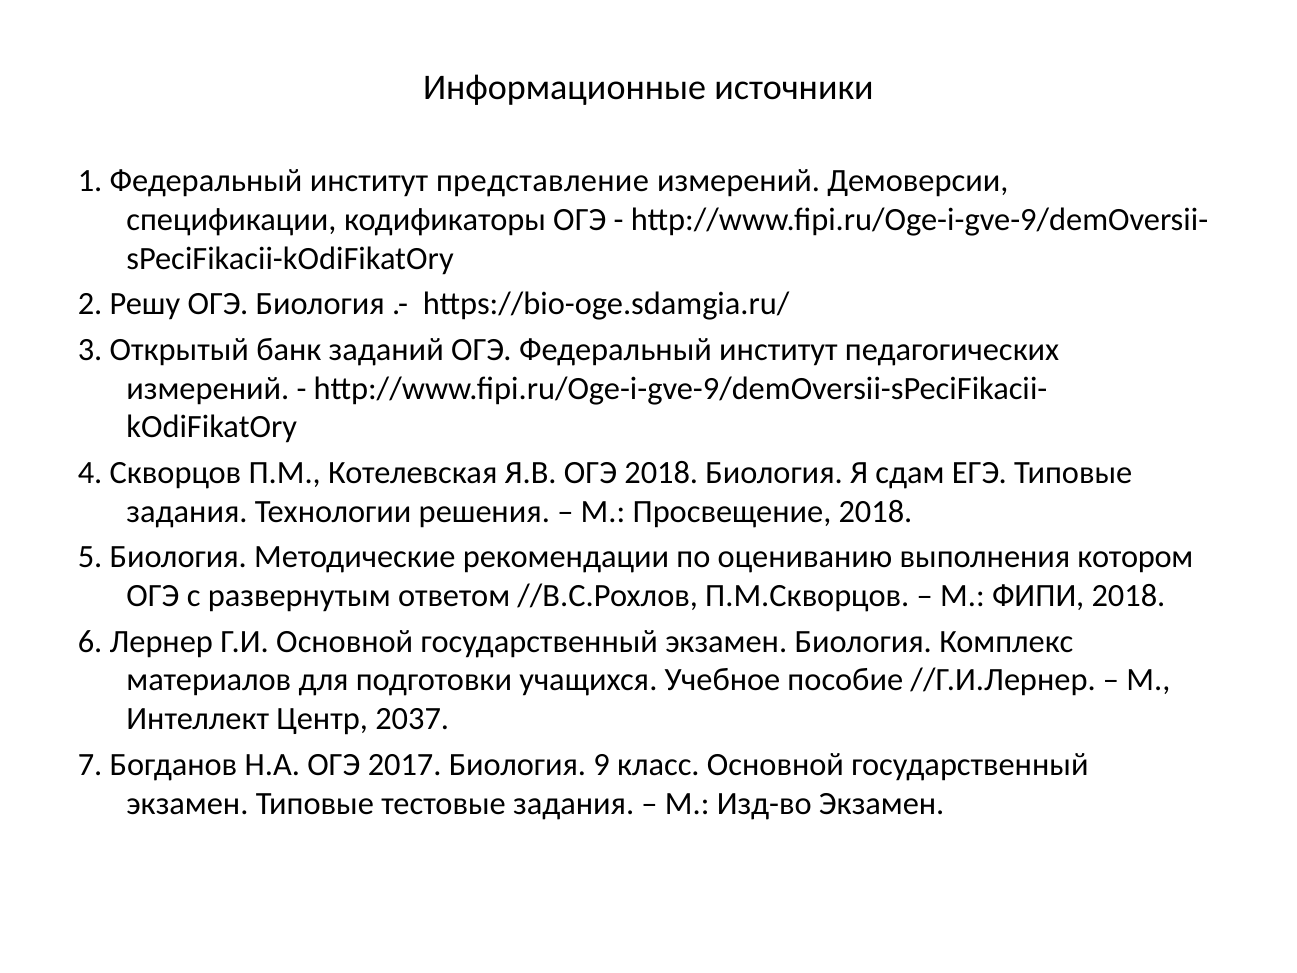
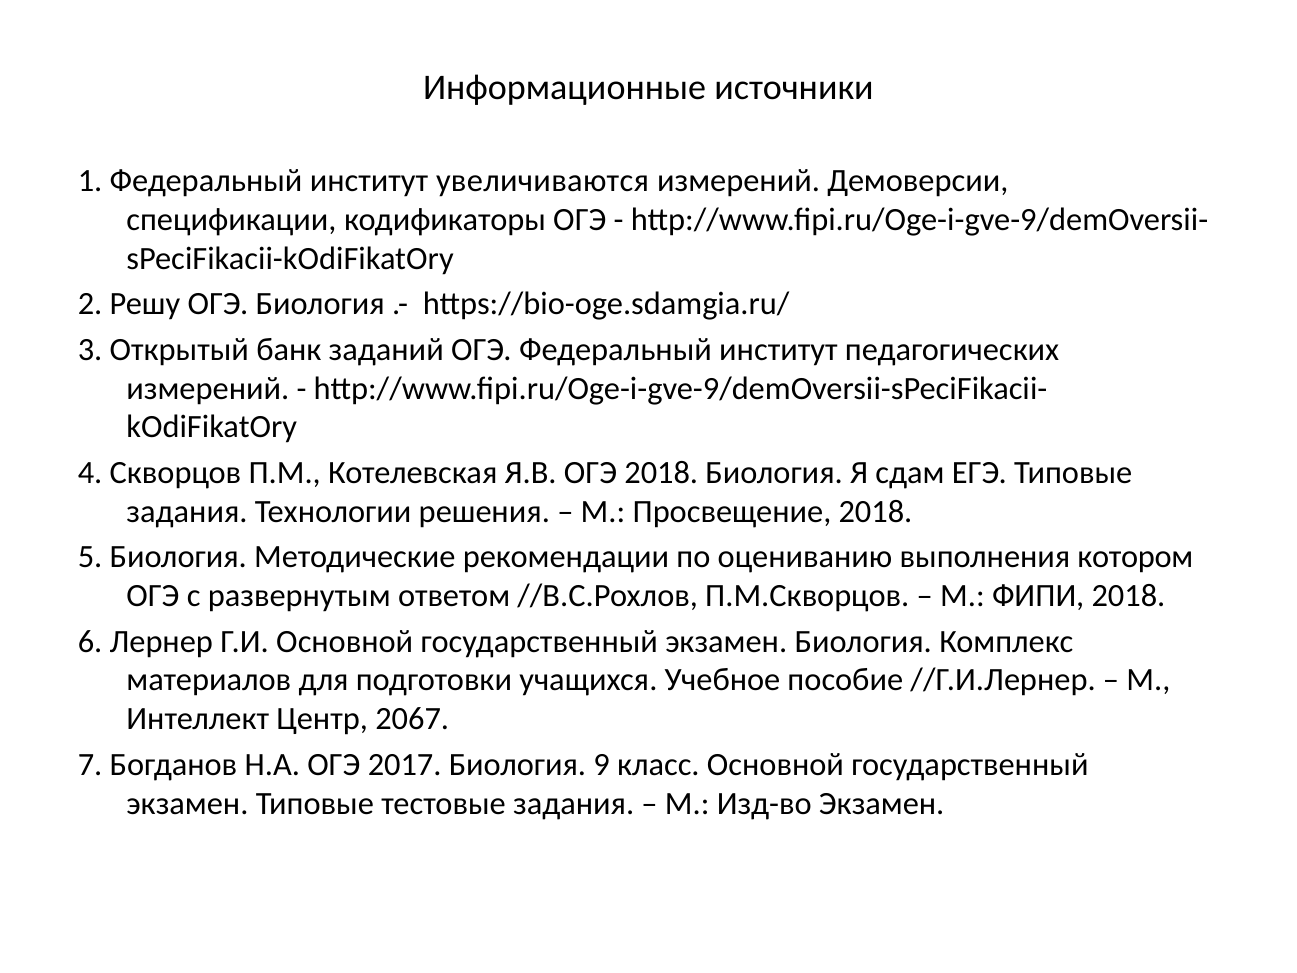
представление: представление -> увеличиваются
2037: 2037 -> 2067
